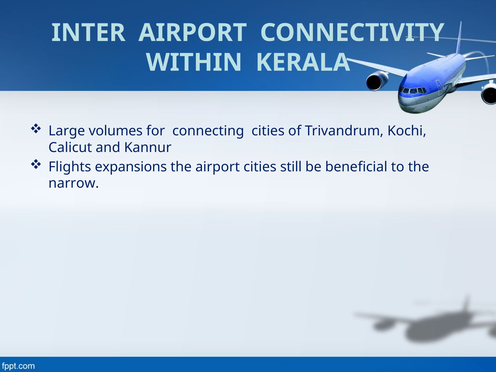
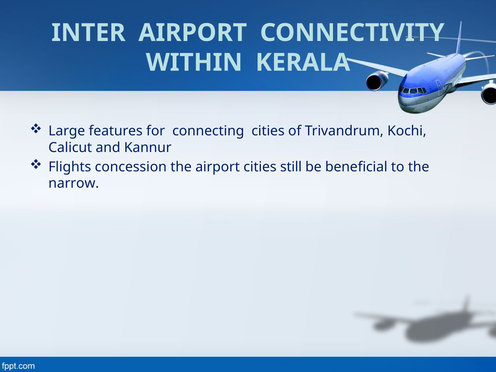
volumes: volumes -> features
expansions: expansions -> concession
